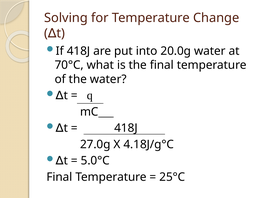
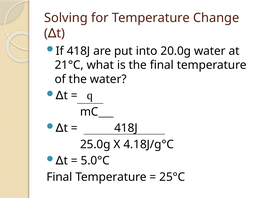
70°C: 70°C -> 21°C
27.0g: 27.0g -> 25.0g
